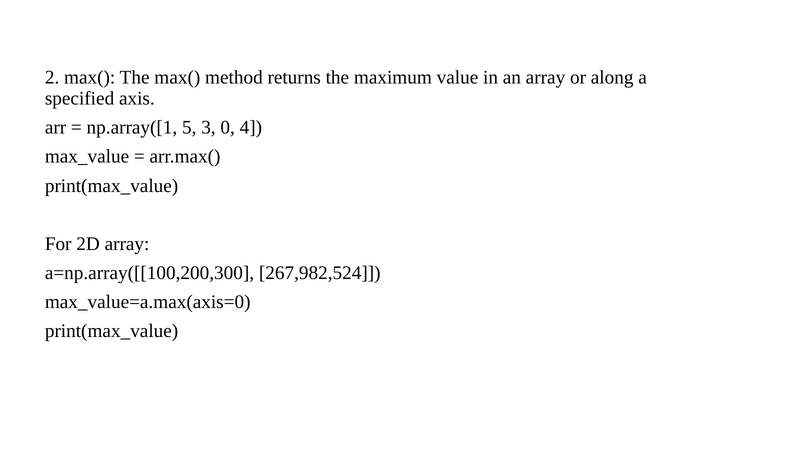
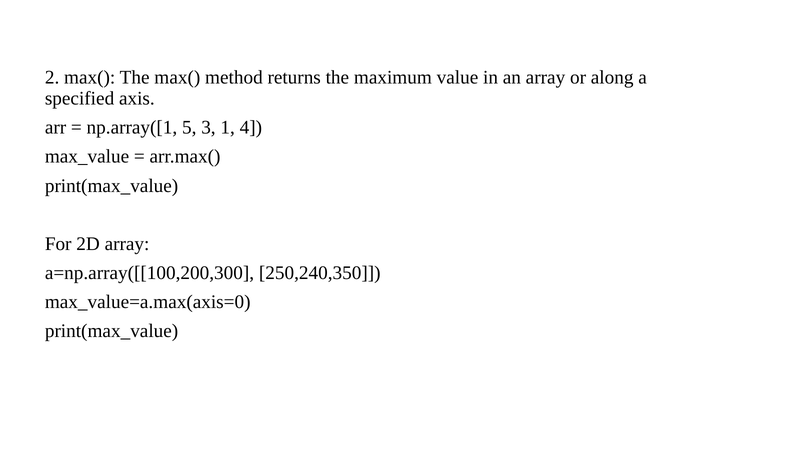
0: 0 -> 1
267,982,524: 267,982,524 -> 250,240,350
